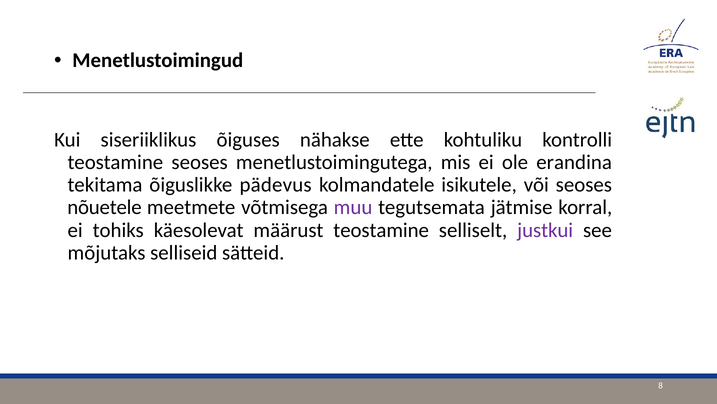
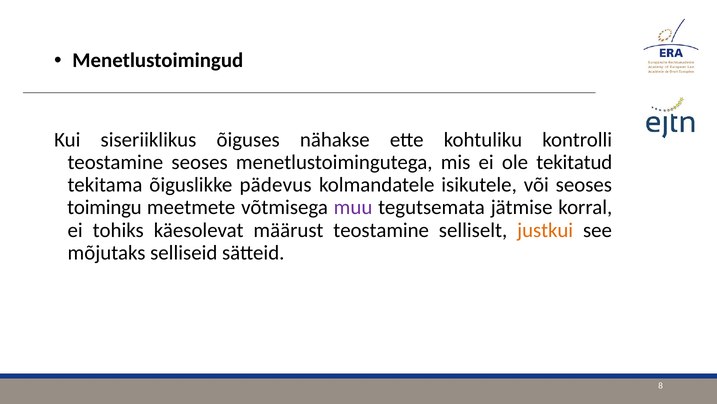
erandina: erandina -> tekitatud
nõuetele: nõuetele -> toimingu
justkui colour: purple -> orange
